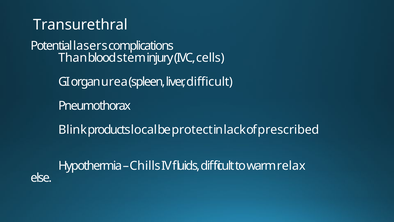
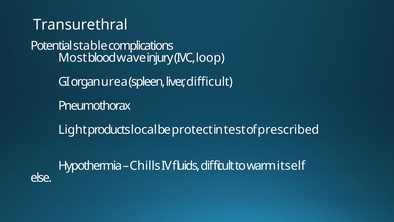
lasers: lasers -> stable
Than: Than -> Most
stem: stem -> wave
cells: cells -> loop
Blink: Blink -> Light
lack: lack -> test
relax: relax -> itself
